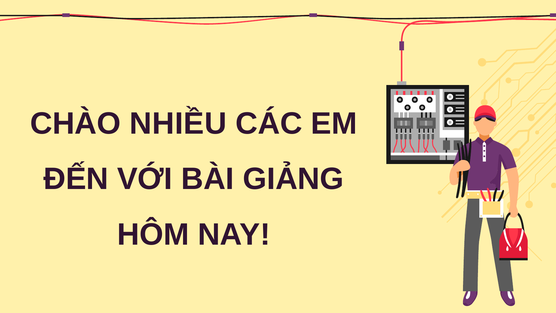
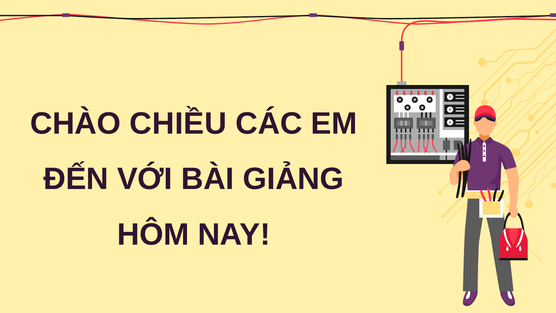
NHIỀU: NHIỀU -> CHIỀU
